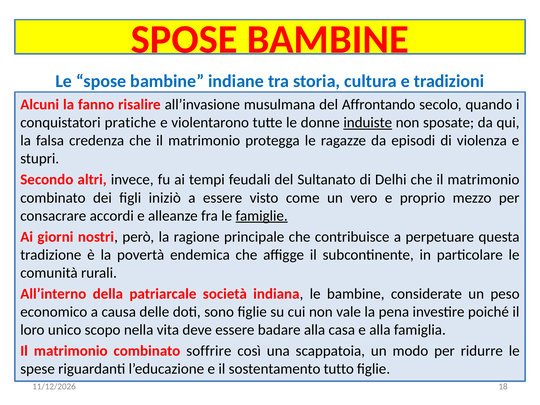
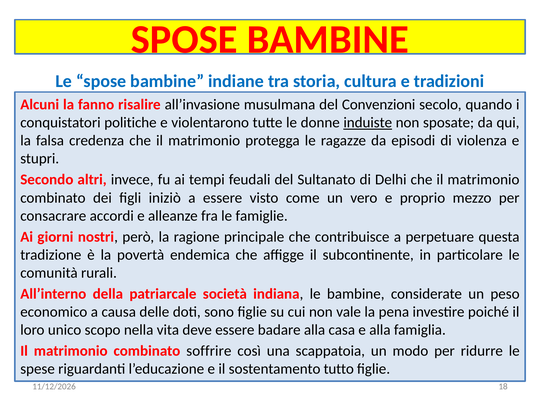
Affrontando: Affrontando -> Convenzioni
pratiche: pratiche -> politiche
famiglie underline: present -> none
